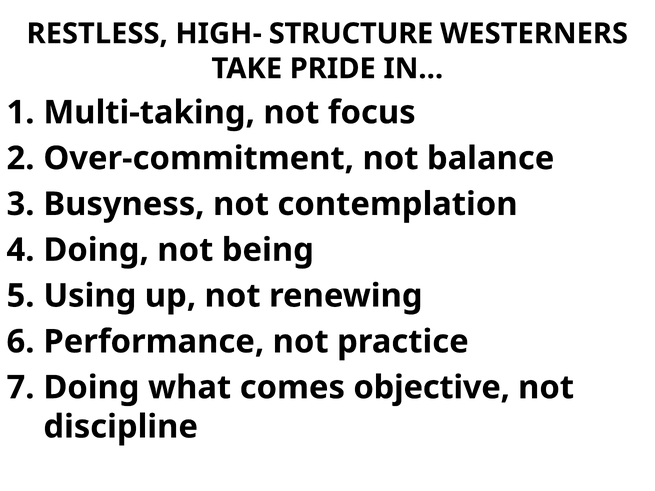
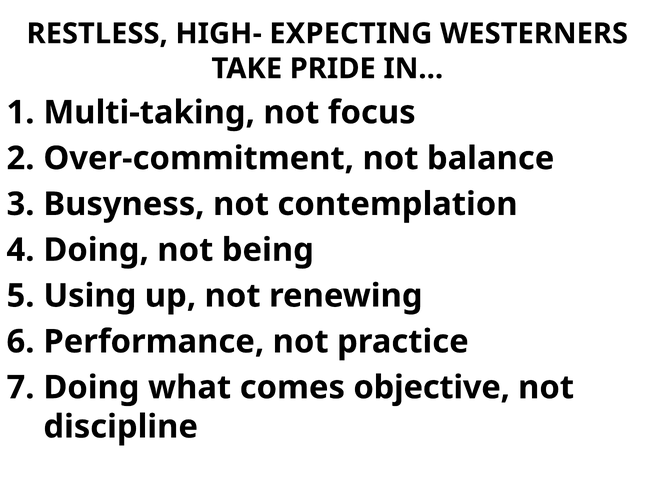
STRUCTURE: STRUCTURE -> EXPECTING
